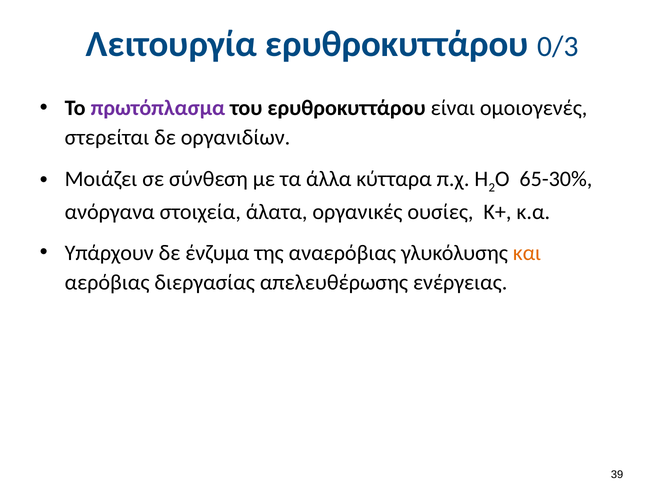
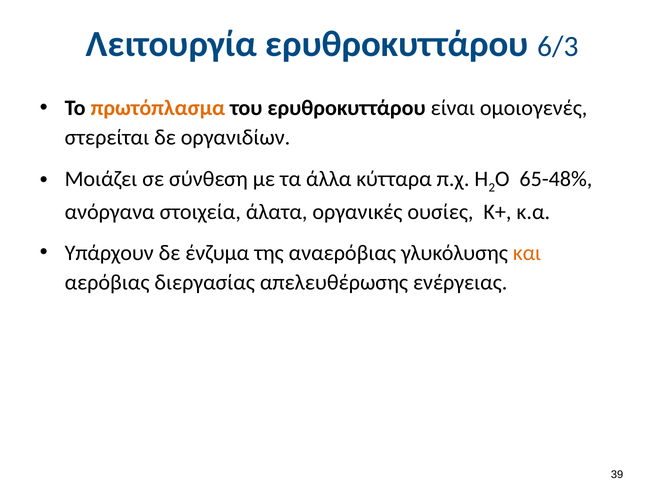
0/3: 0/3 -> 6/3
πρωτόπλασμα colour: purple -> orange
65-30%: 65-30% -> 65-48%
